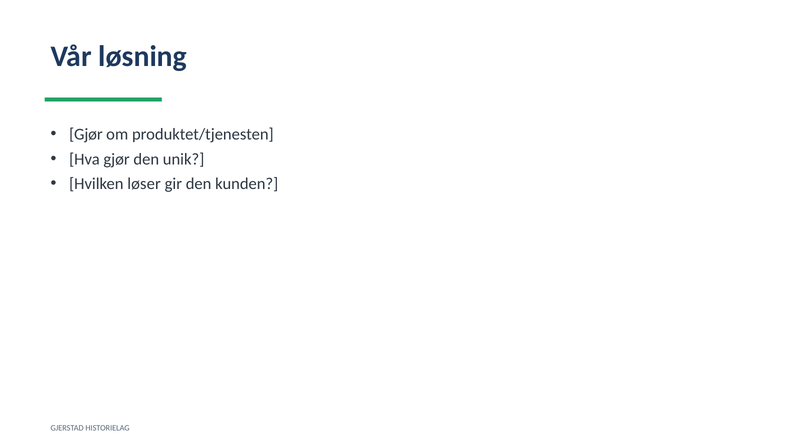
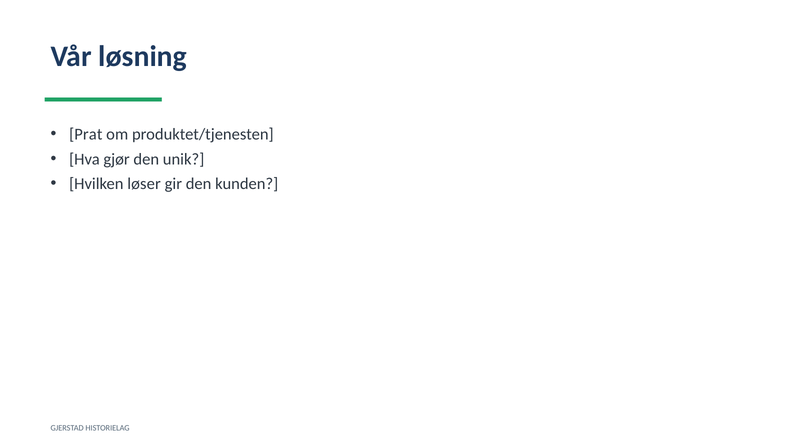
Gjør at (86, 134): Gjør -> Prat
